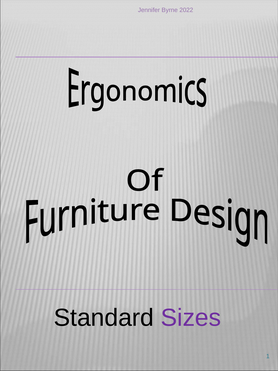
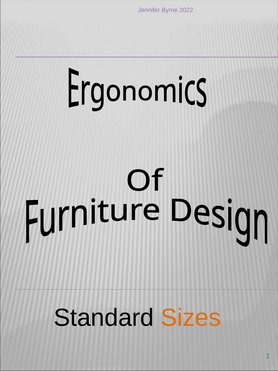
Sizes colour: purple -> orange
